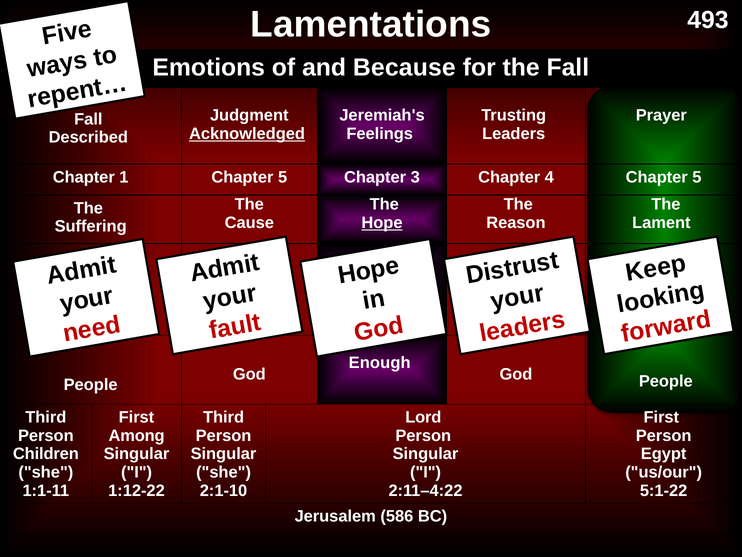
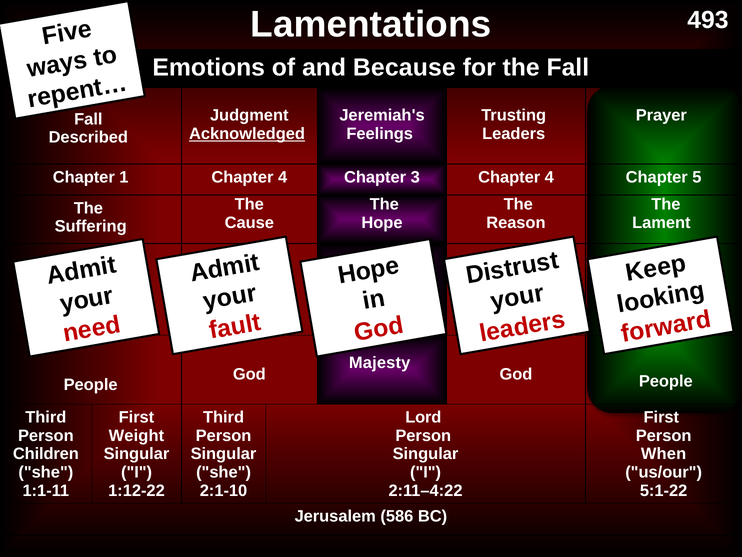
1 Chapter 5: 5 -> 4
Hope underline: present -> none
Enough: Enough -> Majesty
Among: Among -> Weight
Egypt: Egypt -> When
